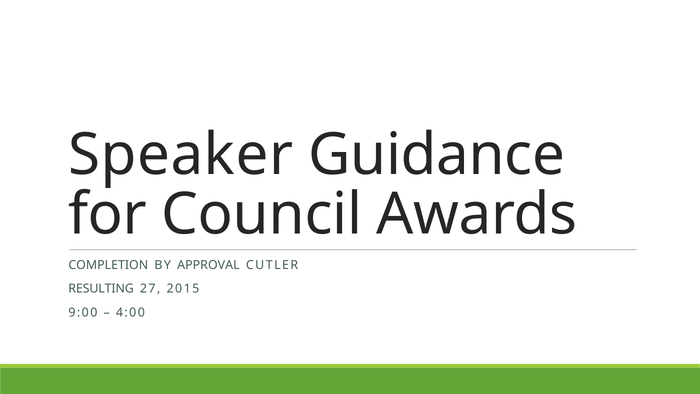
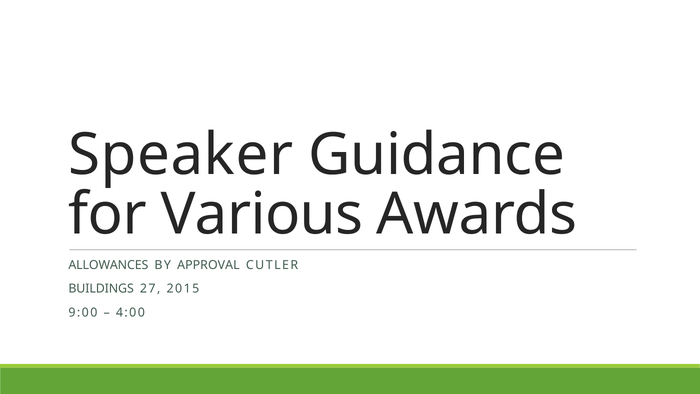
Council: Council -> Various
COMPLETION: COMPLETION -> ALLOWANCES
RESULTING: RESULTING -> BUILDINGS
